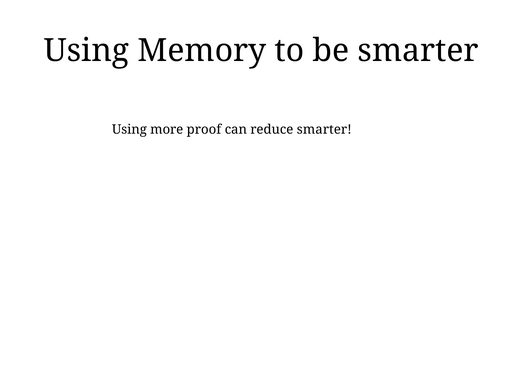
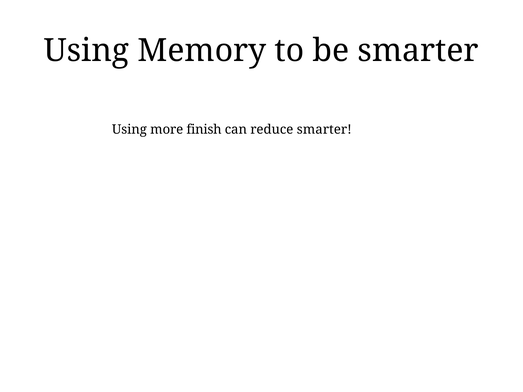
proof: proof -> finish
